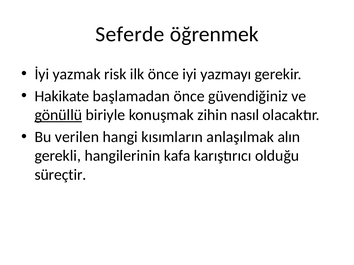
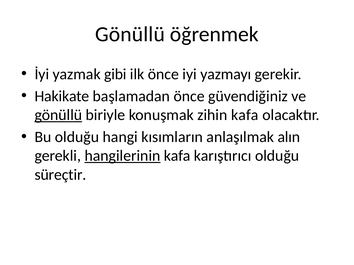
Seferde at (130, 34): Seferde -> Gönüllü
risk: risk -> gibi
zihin nasıl: nasıl -> kafa
Bu verilen: verilen -> olduğu
hangilerinin underline: none -> present
